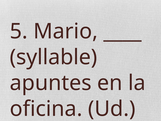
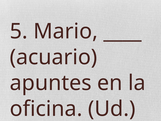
syllable: syllable -> acuario
